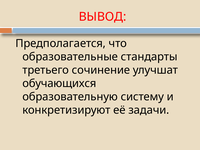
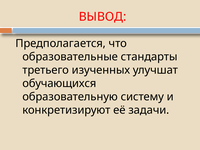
сочинение: сочинение -> изученных
